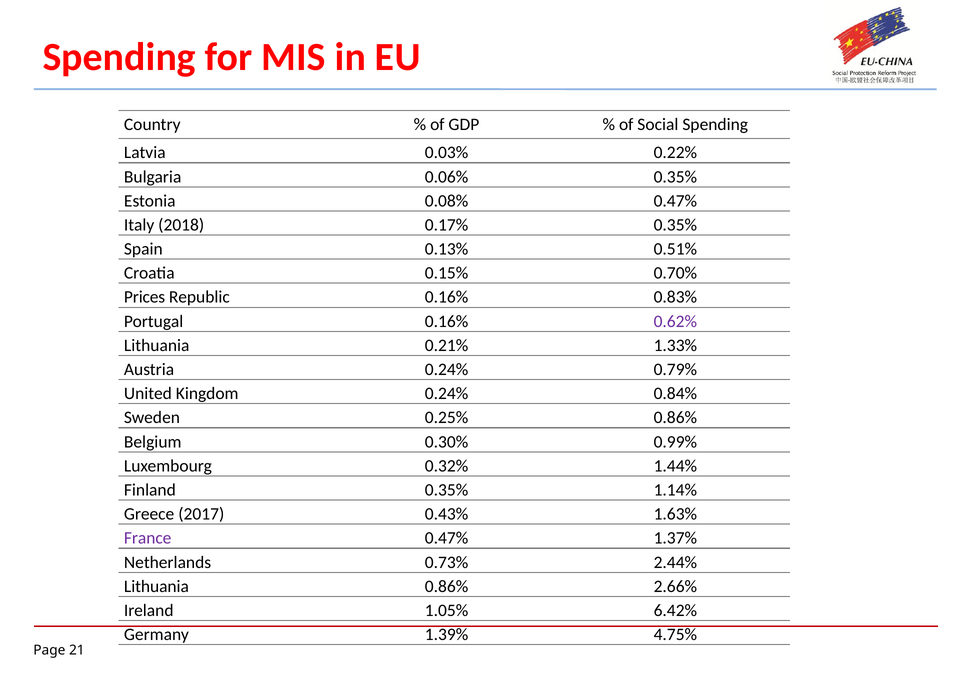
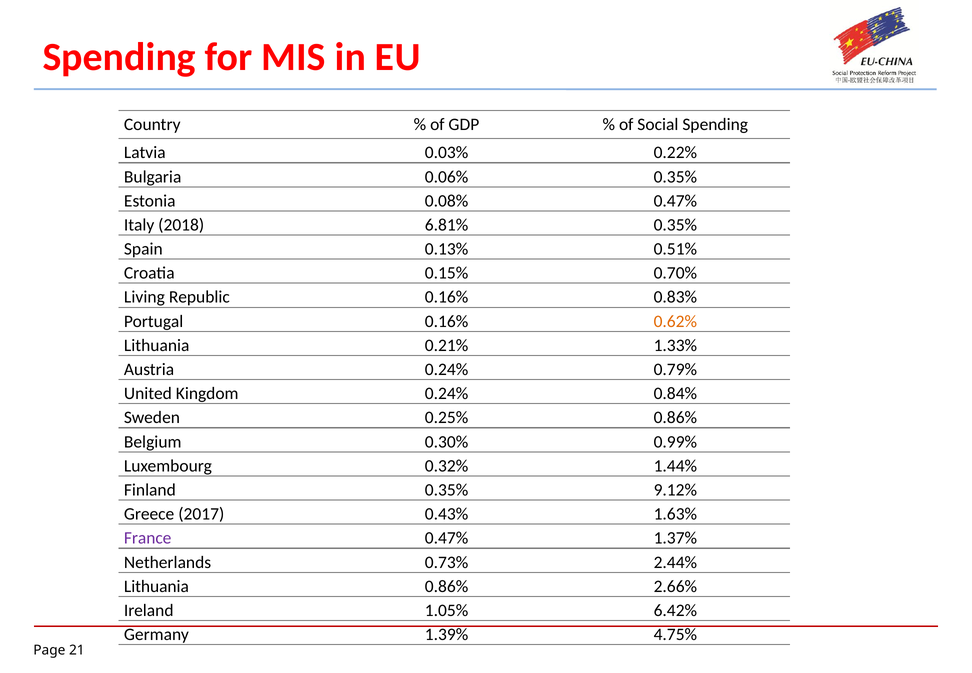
0.17%: 0.17% -> 6.81%
Prices: Prices -> Living
0.62% colour: purple -> orange
1.14%: 1.14% -> 9.12%
